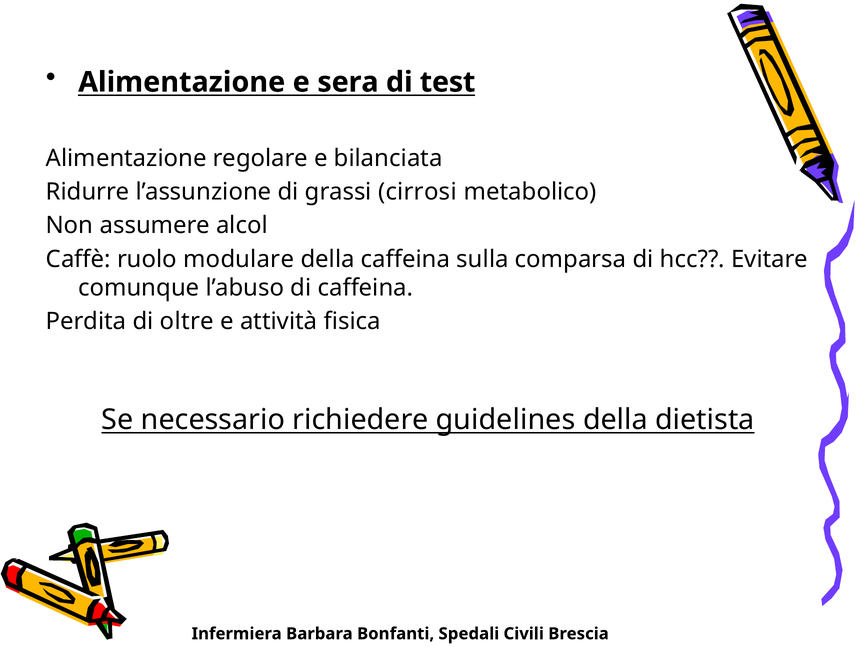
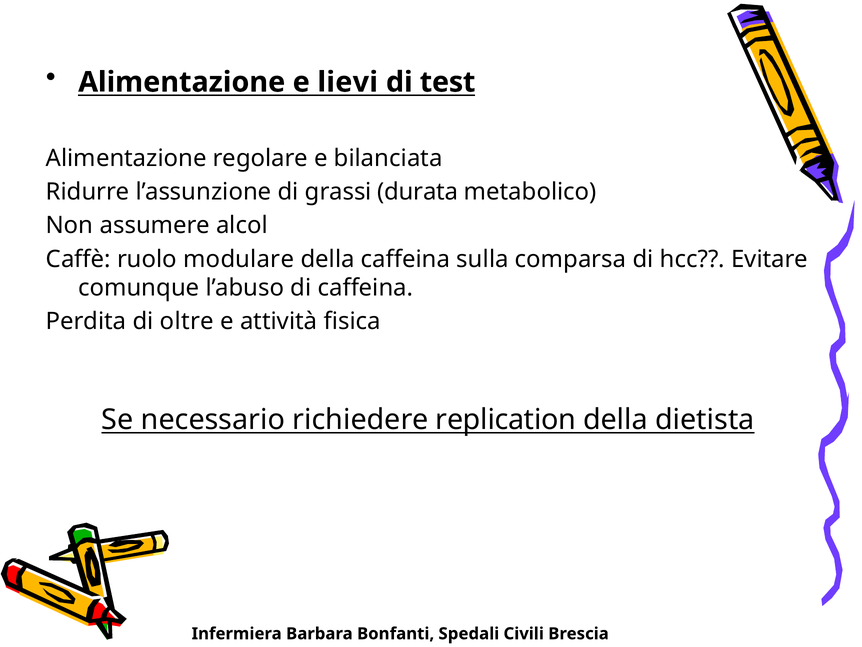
sera: sera -> lievi
cirrosi: cirrosi -> durata
guidelines: guidelines -> replication
